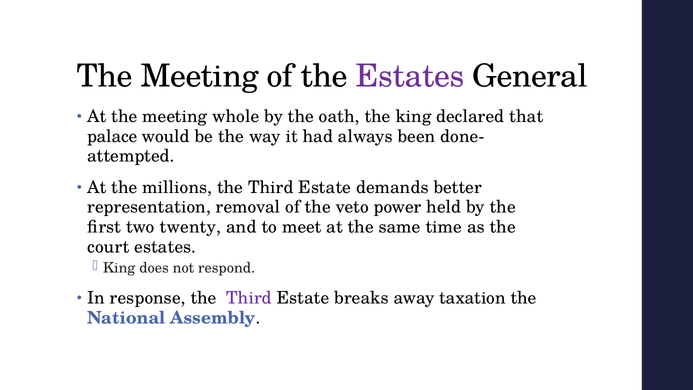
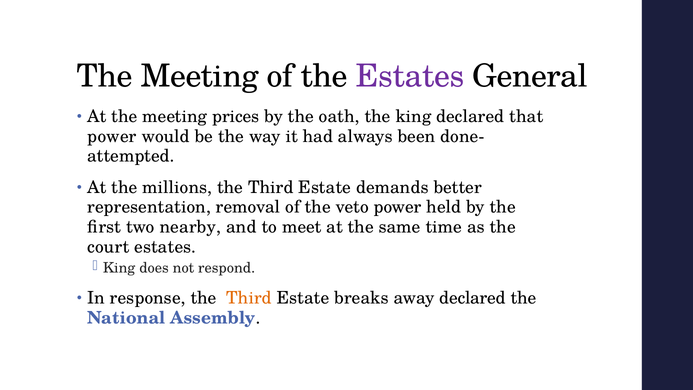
whole: whole -> prices
palace at (112, 136): palace -> power
twenty: twenty -> nearby
Third at (249, 298) colour: purple -> orange
away taxation: taxation -> declared
